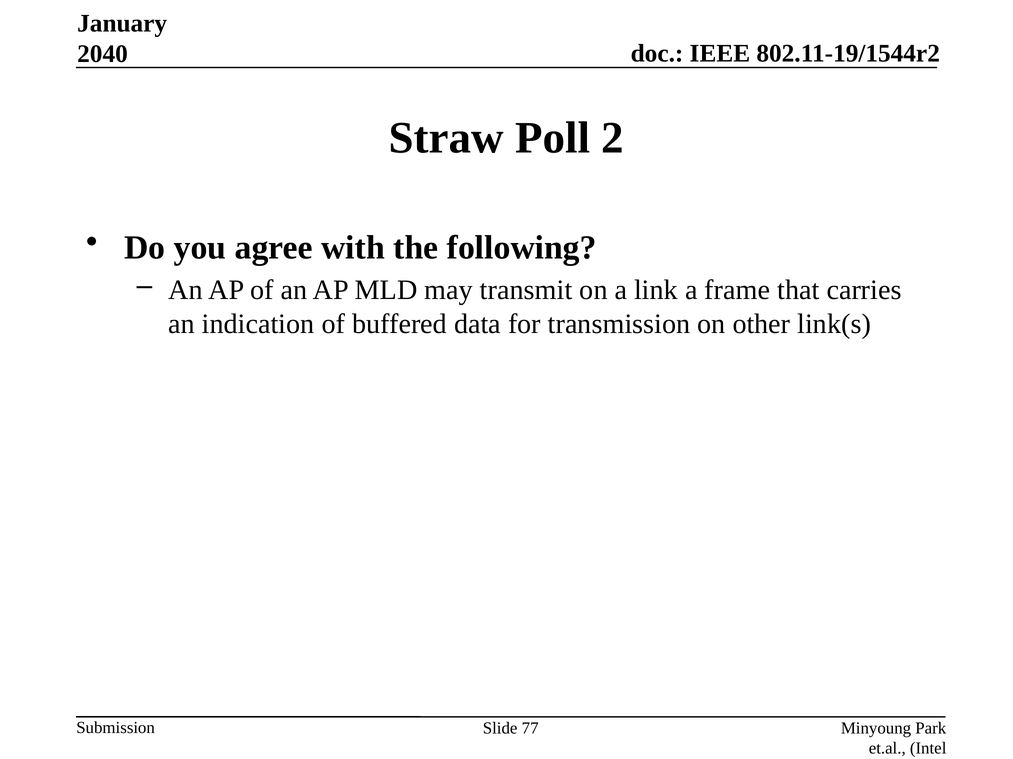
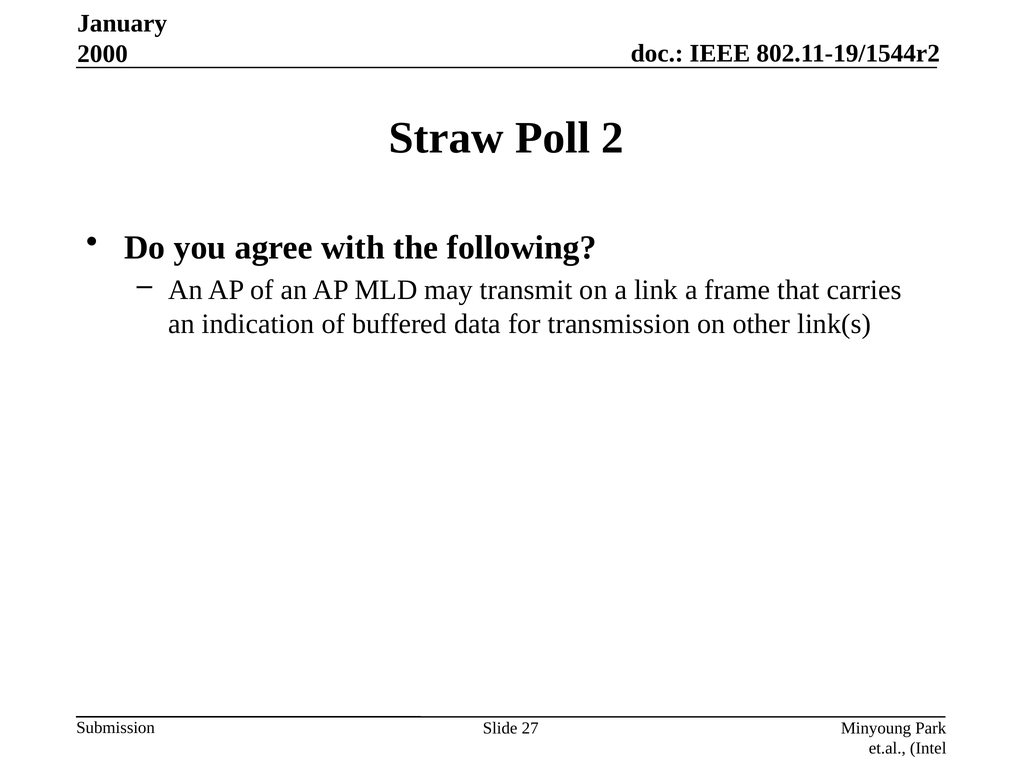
2040: 2040 -> 2000
77: 77 -> 27
